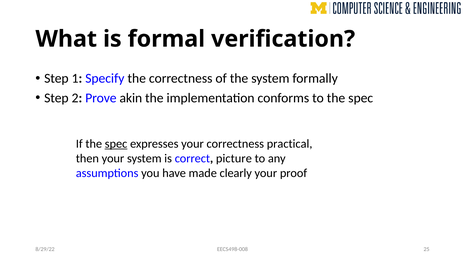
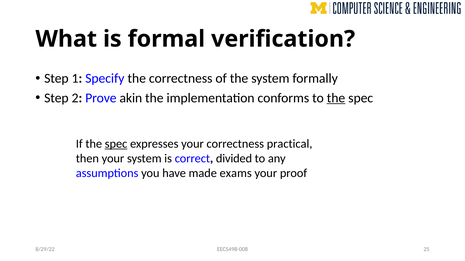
the at (336, 98) underline: none -> present
picture: picture -> divided
clearly: clearly -> exams
